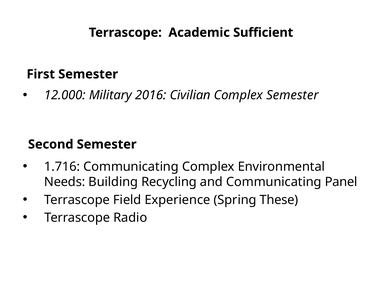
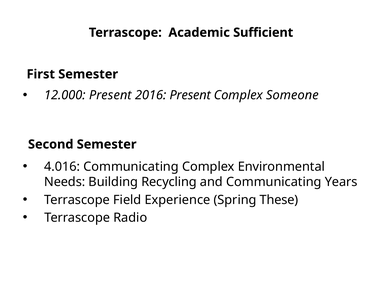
12.000 Military: Military -> Present
2016 Civilian: Civilian -> Present
Complex Semester: Semester -> Someone
1.716: 1.716 -> 4.016
Panel: Panel -> Years
